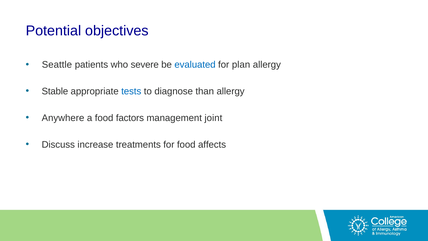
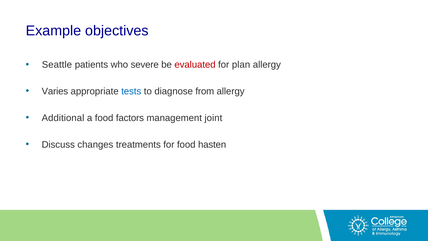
Potential: Potential -> Example
evaluated colour: blue -> red
Stable: Stable -> Varies
than: than -> from
Anywhere: Anywhere -> Additional
increase: increase -> changes
affects: affects -> hasten
